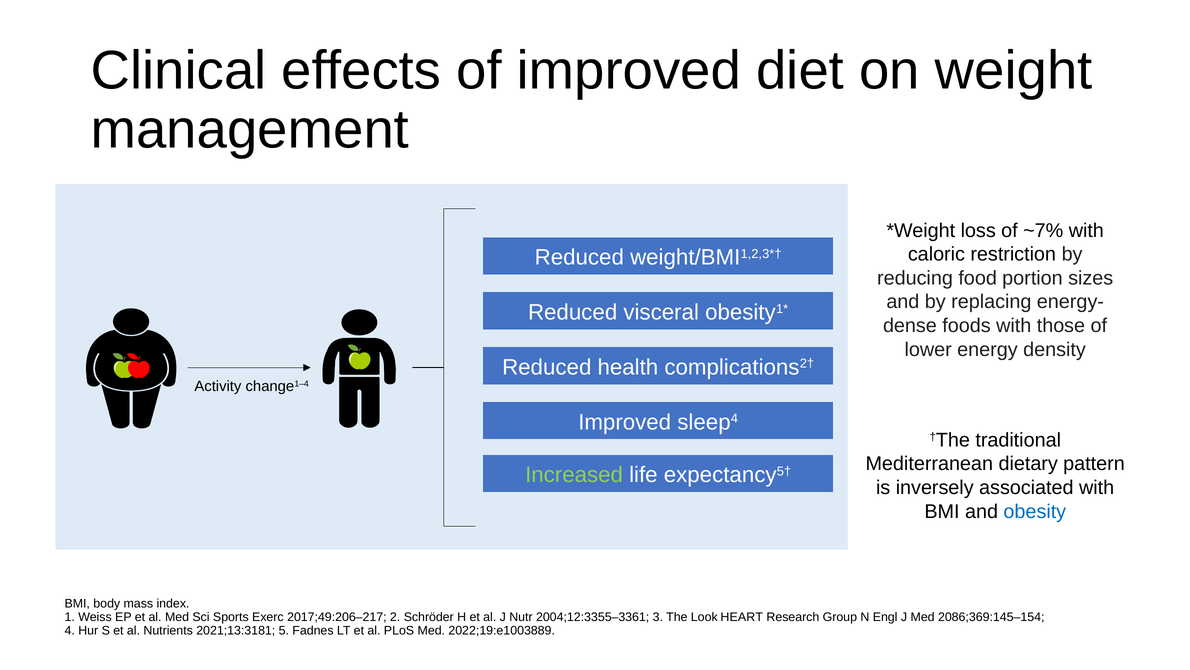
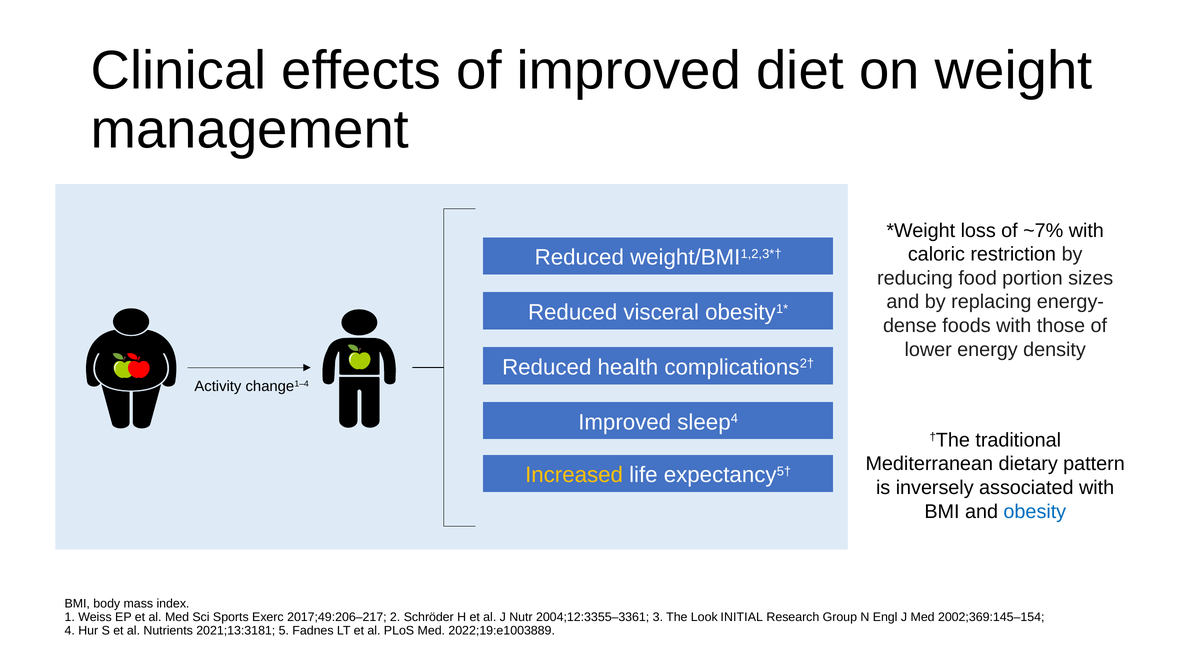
Increased colour: light green -> yellow
HEART: HEART -> INITIAL
2086;369:145–154: 2086;369:145–154 -> 2002;369:145–154
